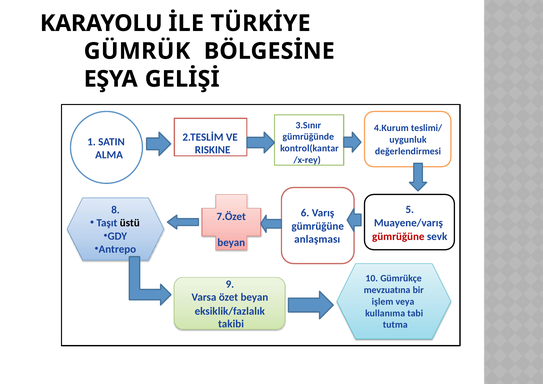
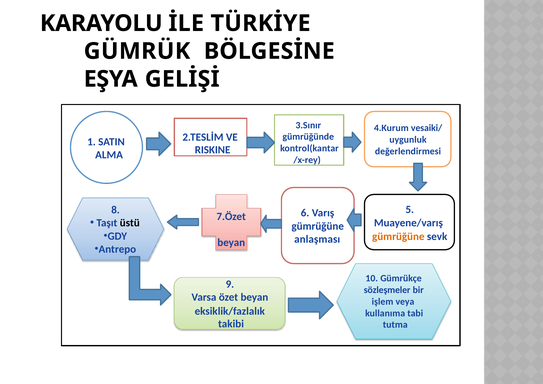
teslimi/: teslimi/ -> vesaiki/
gümrüğüne at (398, 237) colour: red -> orange
mevzuatına: mevzuatına -> sözleşmeler
